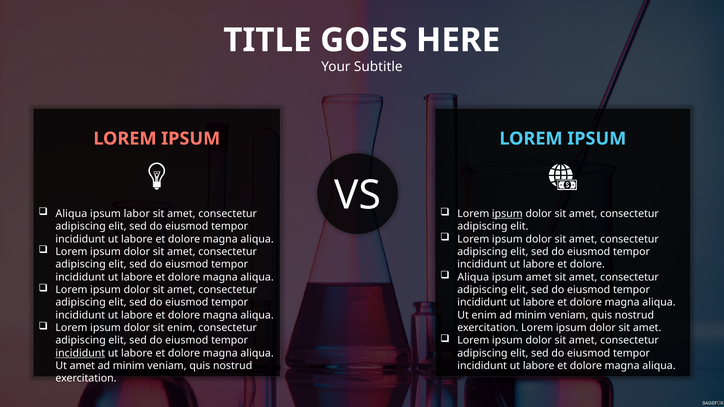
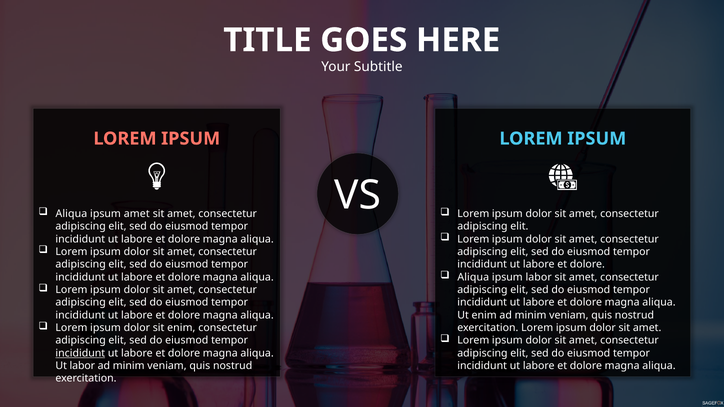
ipsum labor: labor -> amet
ipsum at (507, 214) underline: present -> none
ipsum amet: amet -> labor
Ut amet: amet -> labor
